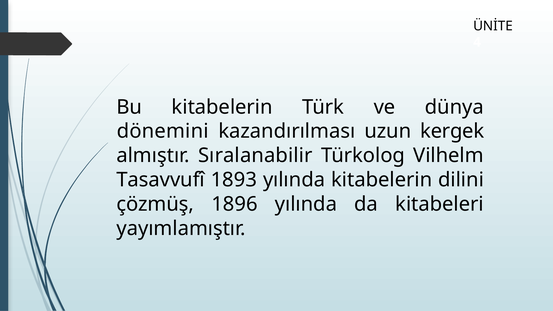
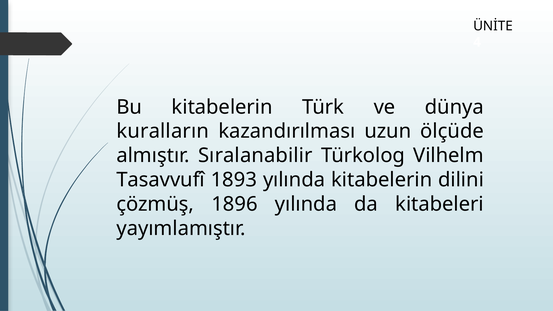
dönemini: dönemini -> kuralların
kergek: kergek -> ölçüde
